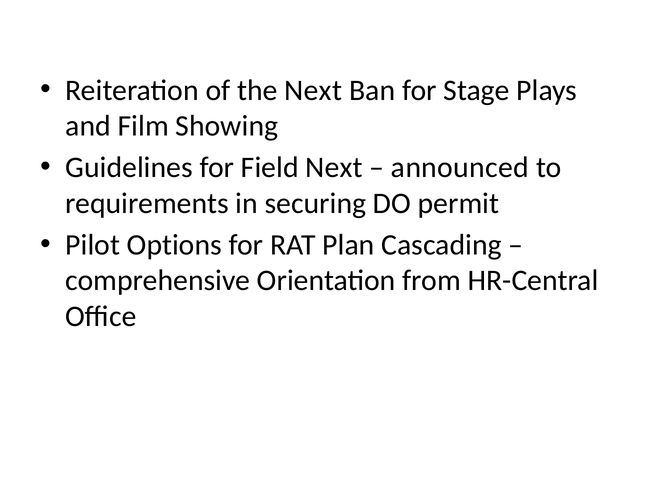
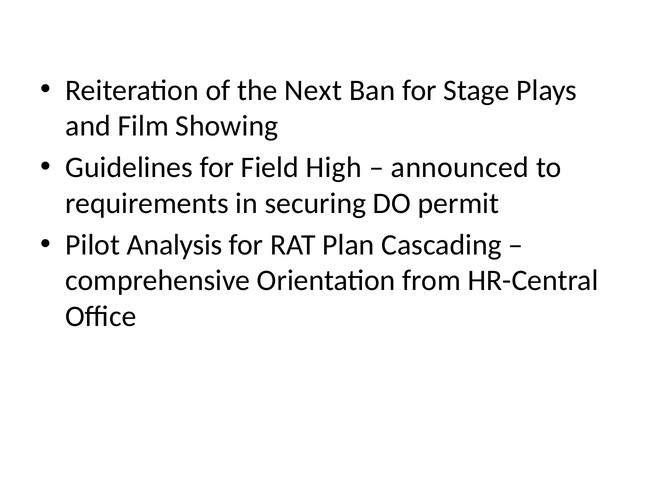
Field Next: Next -> High
Options: Options -> Analysis
